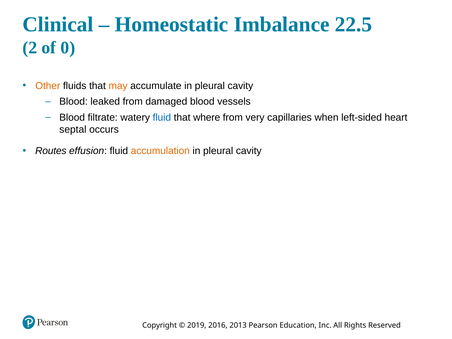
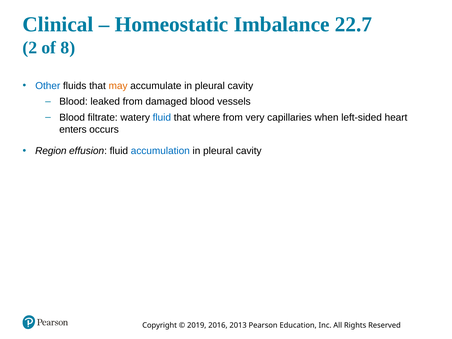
22.5: 22.5 -> 22.7
0: 0 -> 8
Other colour: orange -> blue
septal: septal -> enters
Routes: Routes -> Region
accumulation colour: orange -> blue
